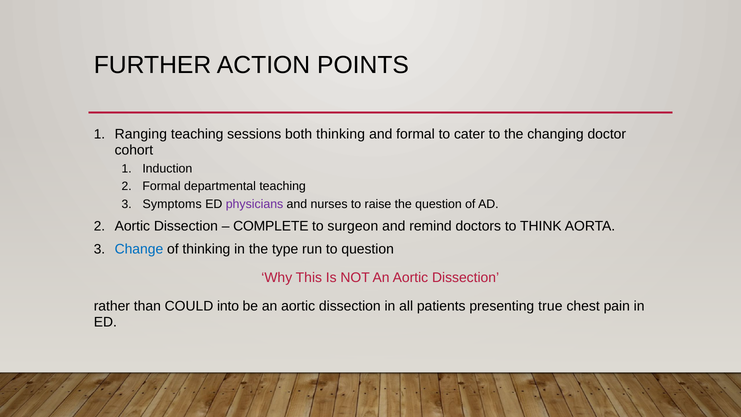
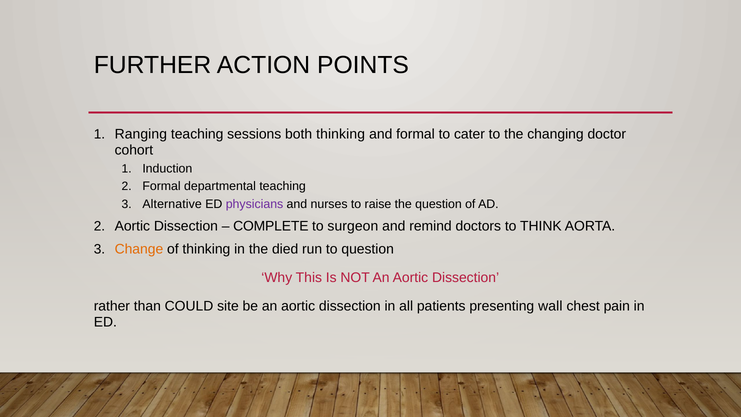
Symptoms: Symptoms -> Alternative
Change colour: blue -> orange
type: type -> died
into: into -> site
true: true -> wall
